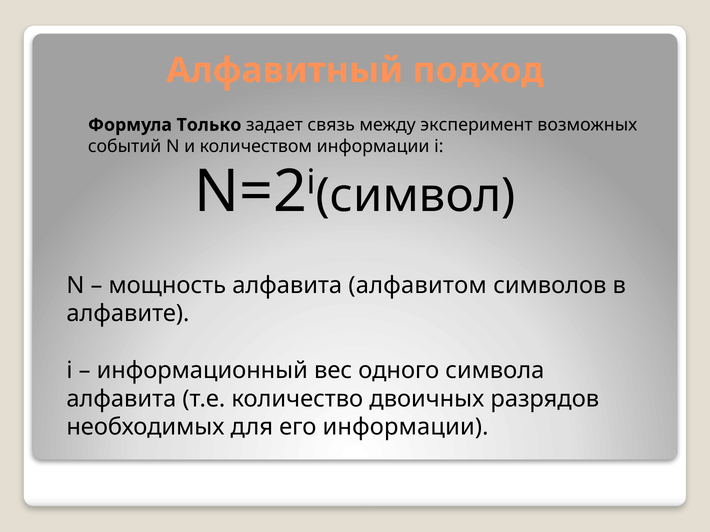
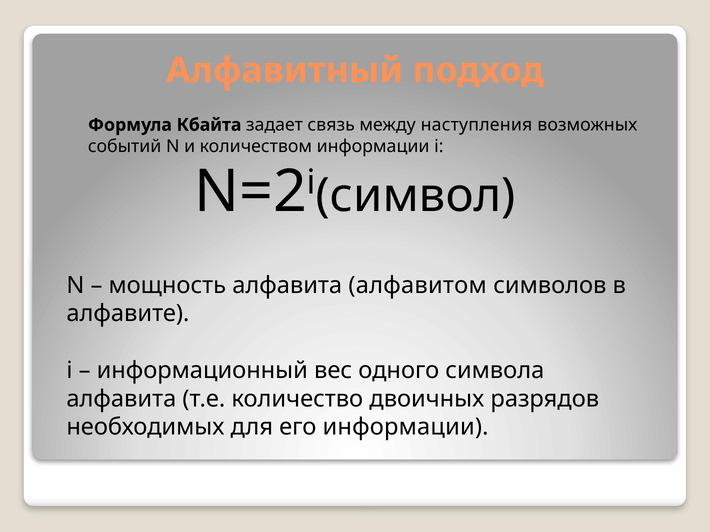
Только: Только -> Кбайта
эксперимент: эксперимент -> наступления
